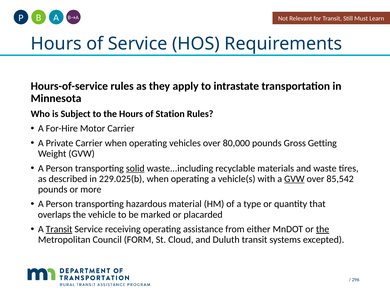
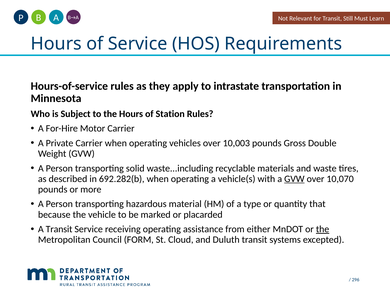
80,000: 80,000 -> 10,003
Getting: Getting -> Double
solid underline: present -> none
229.025(b: 229.025(b -> 692.282(b
85,542: 85,542 -> 10,070
overlaps: overlaps -> because
Transit at (59, 229) underline: present -> none
